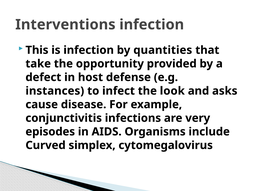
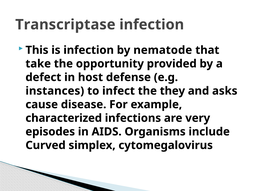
Interventions: Interventions -> Transcriptase
quantities: quantities -> nematode
look: look -> they
conjunctivitis: conjunctivitis -> characterized
